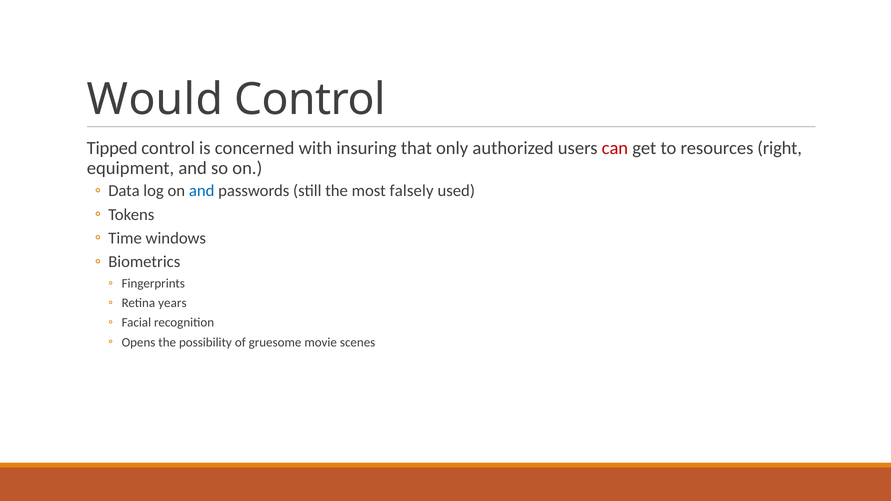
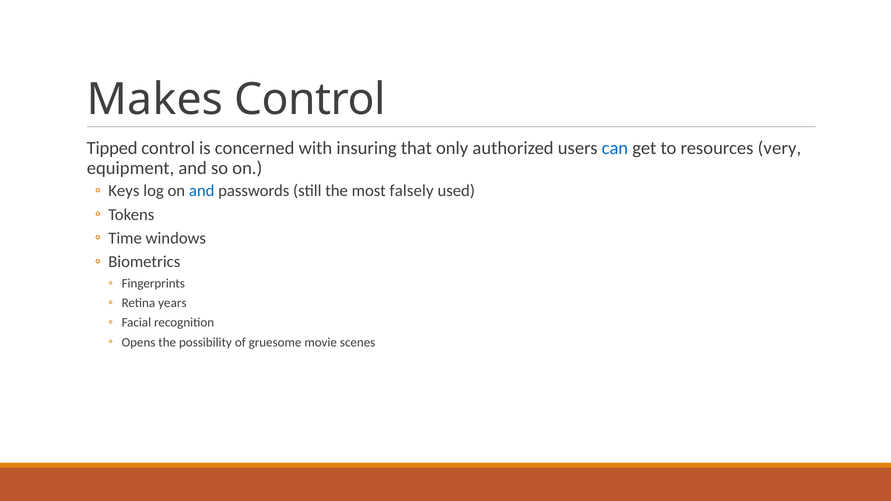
Would: Would -> Makes
can colour: red -> blue
right: right -> very
Data: Data -> Keys
